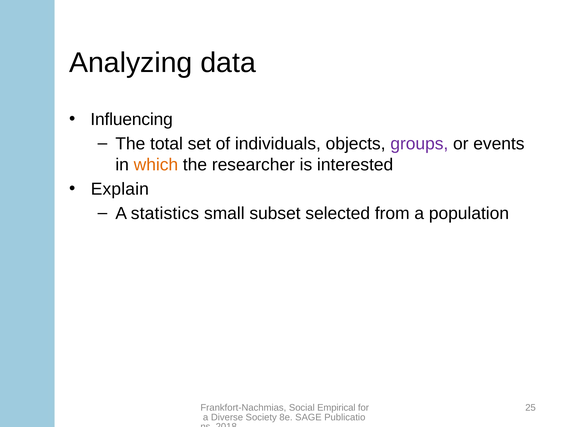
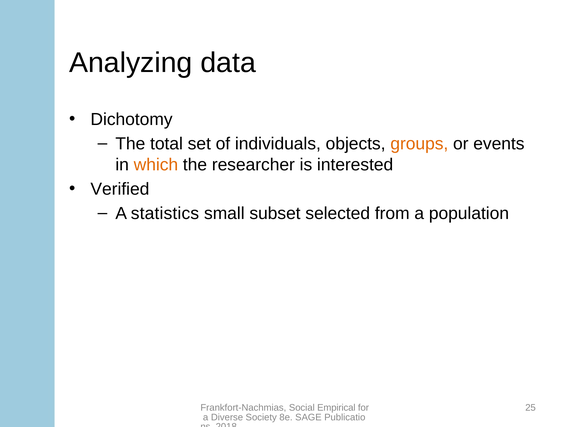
Influencing: Influencing -> Dichotomy
groups colour: purple -> orange
Explain: Explain -> Verified
